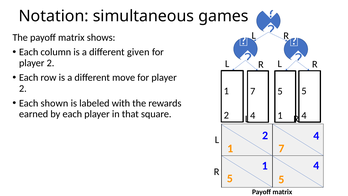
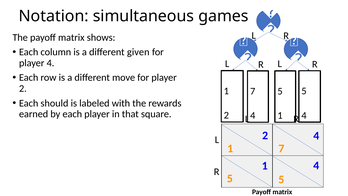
2 at (50, 63): 2 -> 4
shown: shown -> should
